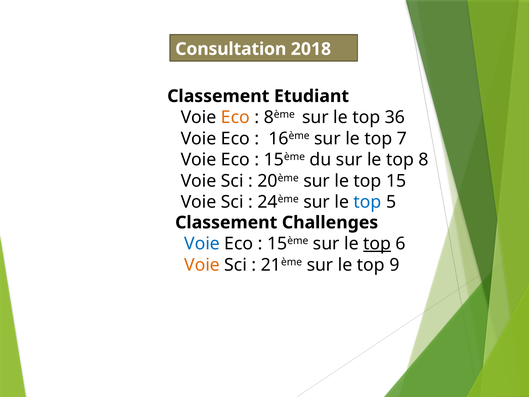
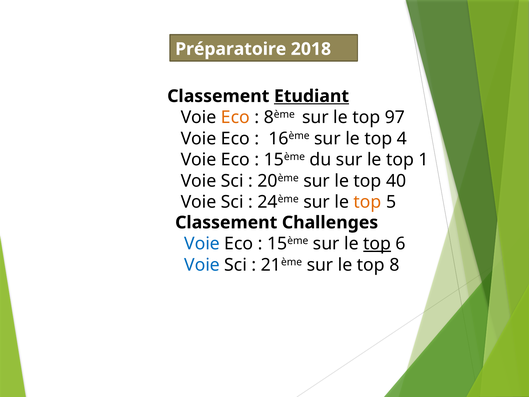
Consultation: Consultation -> Préparatoire
Etudiant underline: none -> present
36: 36 -> 97
7: 7 -> 4
8: 8 -> 1
15: 15 -> 40
top at (368, 202) colour: blue -> orange
Voie at (202, 265) colour: orange -> blue
9: 9 -> 8
